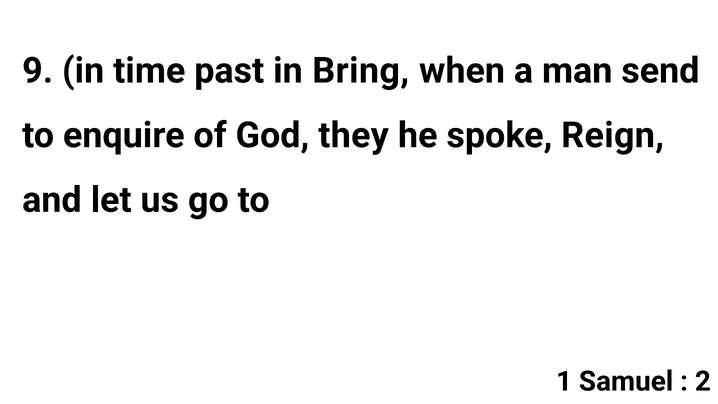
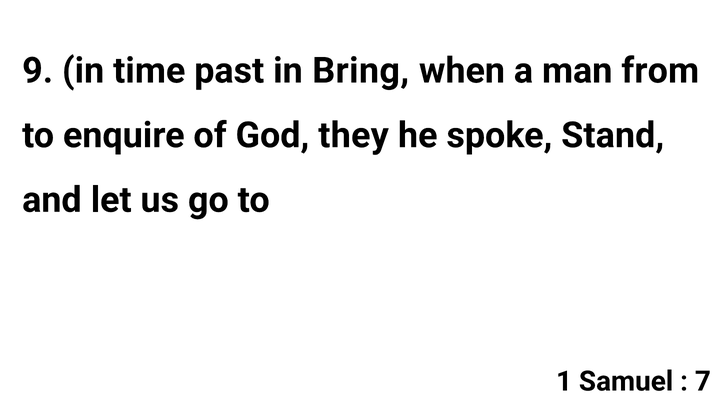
send: send -> from
Reign: Reign -> Stand
2: 2 -> 7
